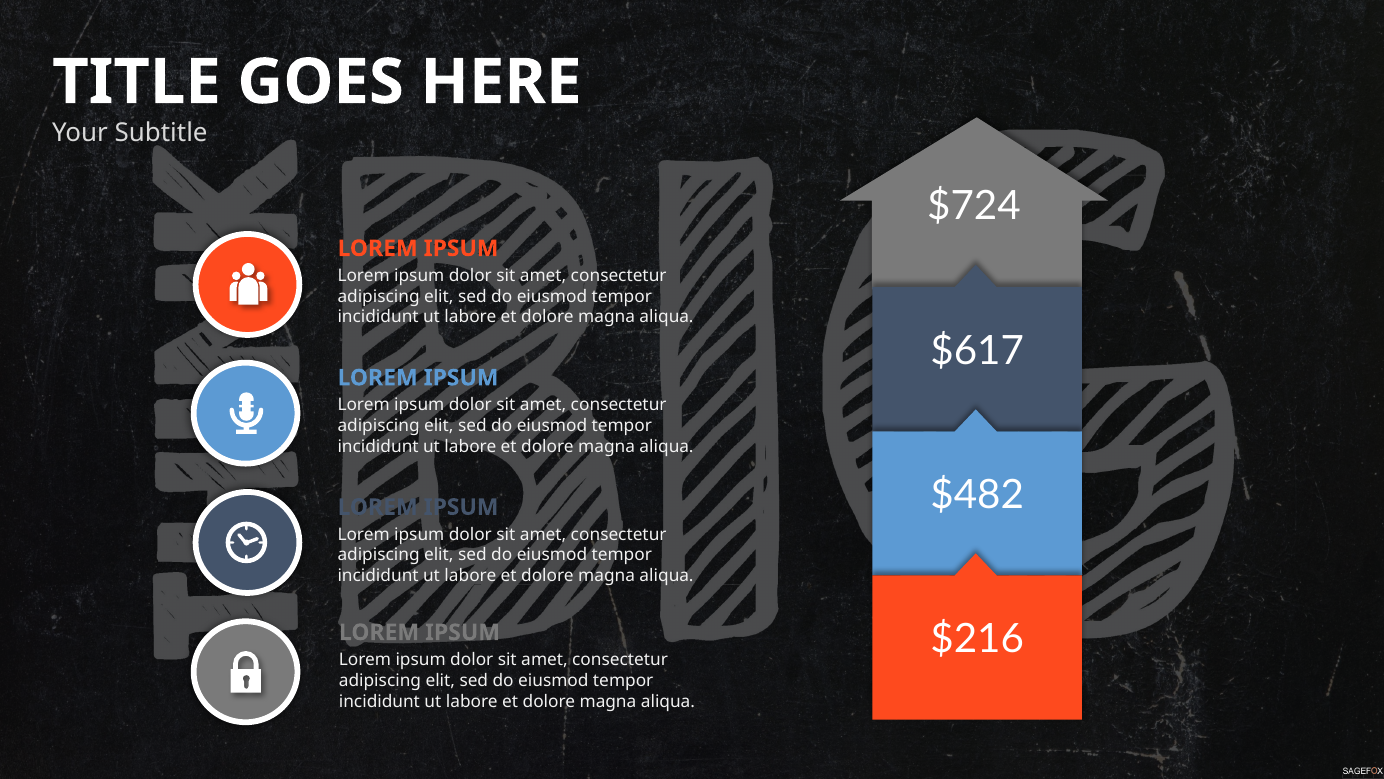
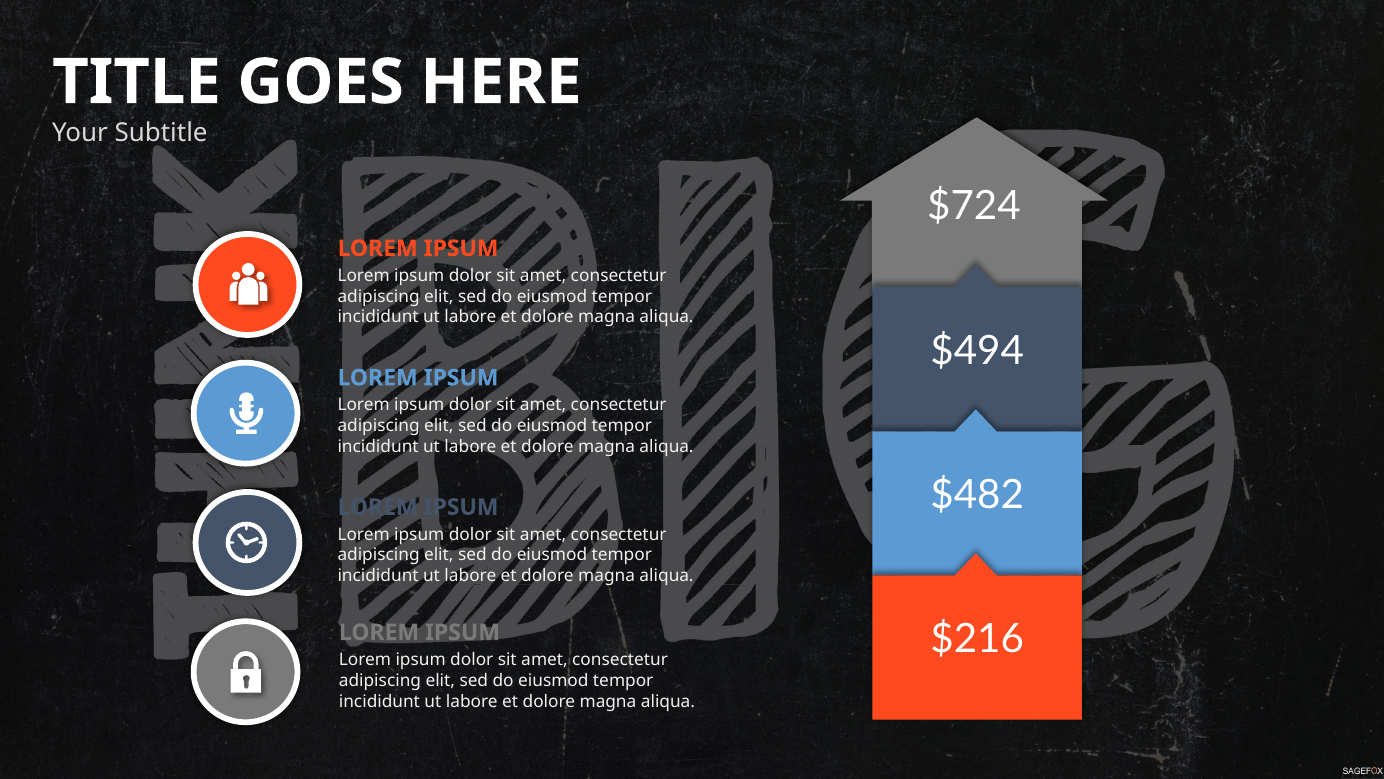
$617: $617 -> $494
